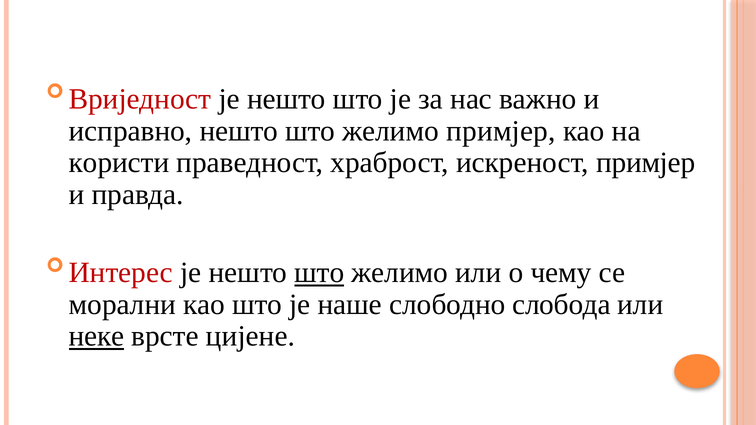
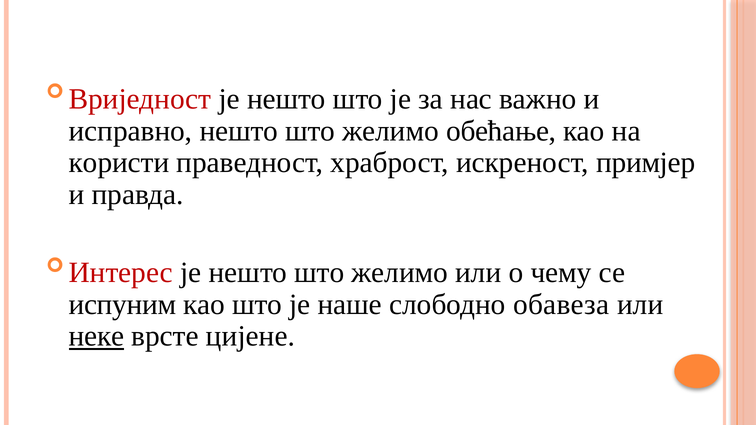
желимо примјер: примјер -> обећање
што at (319, 273) underline: present -> none
морални: морални -> испуним
слобода: слобода -> обавеза
